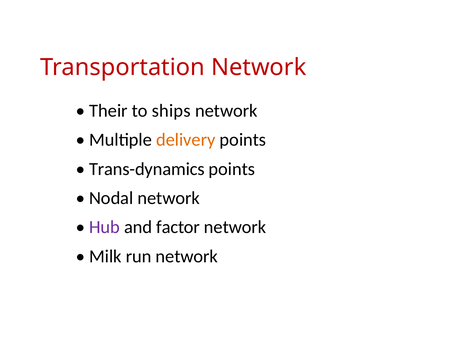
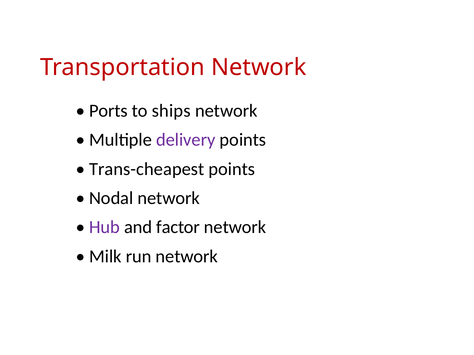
Their: Their -> Ports
delivery colour: orange -> purple
Trans-dynamics: Trans-dynamics -> Trans-cheapest
